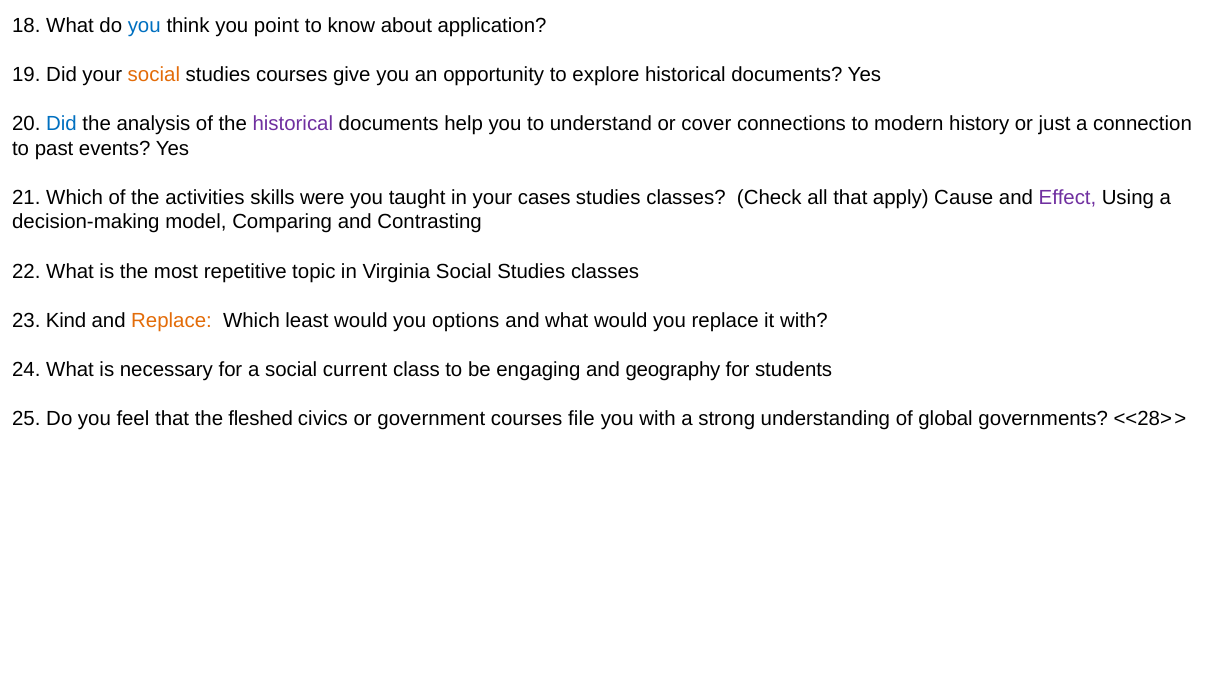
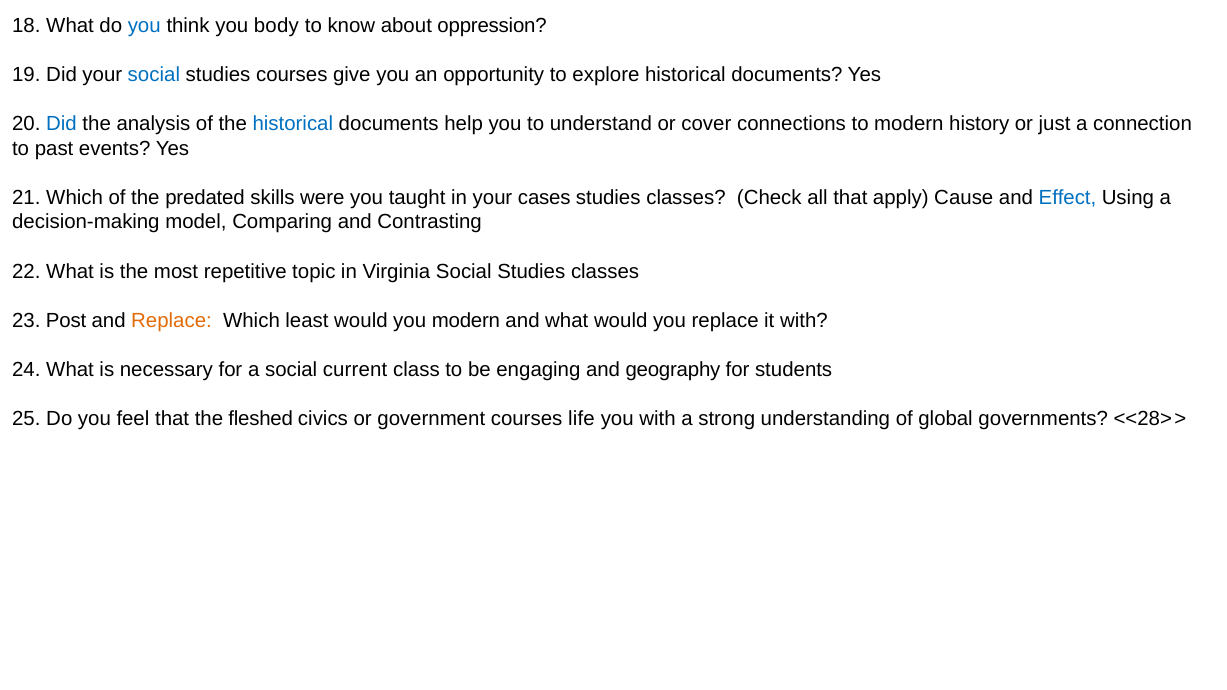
point: point -> body
application: application -> oppression
social at (154, 75) colour: orange -> blue
historical at (293, 124) colour: purple -> blue
activities: activities -> predated
Effect colour: purple -> blue
Kind: Kind -> Post
you options: options -> modern
file: file -> life
